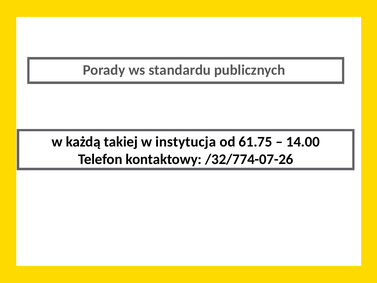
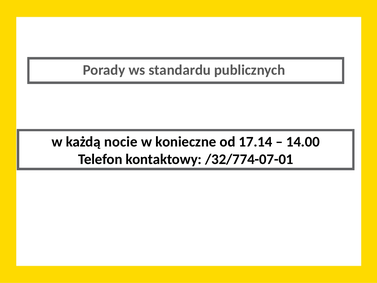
takiej: takiej -> nocie
instytucja: instytucja -> konieczne
61.75: 61.75 -> 17.14
/32/774-07-26: /32/774-07-26 -> /32/774-07-01
